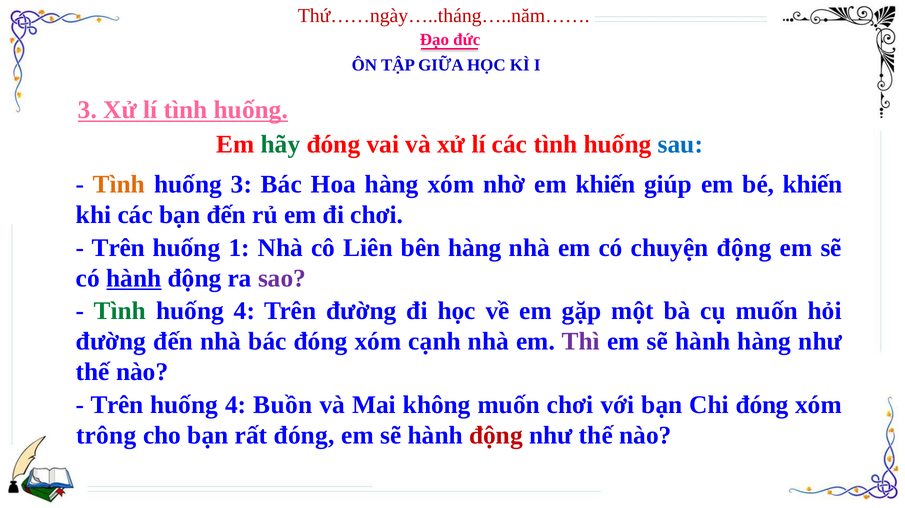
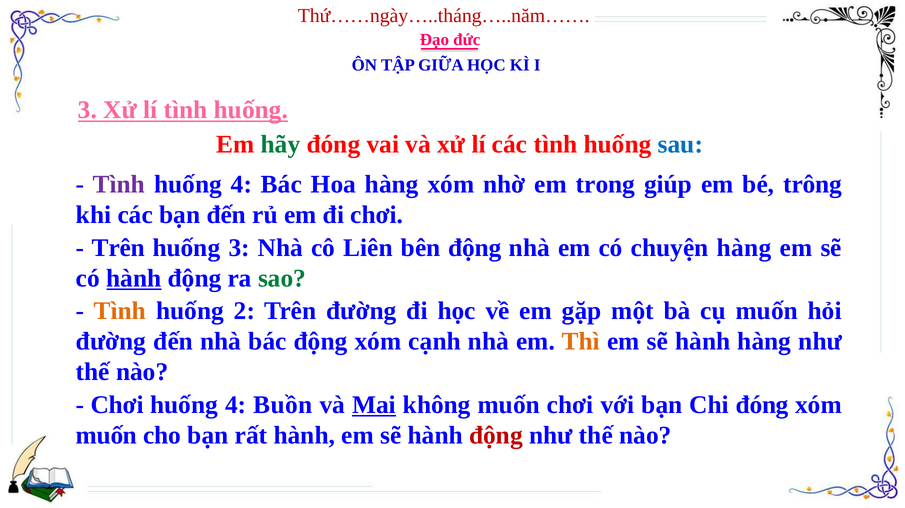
Tình at (119, 185) colour: orange -> purple
3 at (241, 185): 3 -> 4
em khiến: khiến -> trong
bé khiến: khiến -> trông
huống 1: 1 -> 3
bên hàng: hàng -> động
chuyện động: động -> hàng
sao colour: purple -> green
Tình at (120, 311) colour: green -> orange
4 at (244, 311): 4 -> 2
bác đóng: đóng -> động
Thì colour: purple -> orange
Trên at (117, 405): Trên -> Chơi
Mai underline: none -> present
trông at (106, 436): trông -> muốn
rất đóng: đóng -> hành
